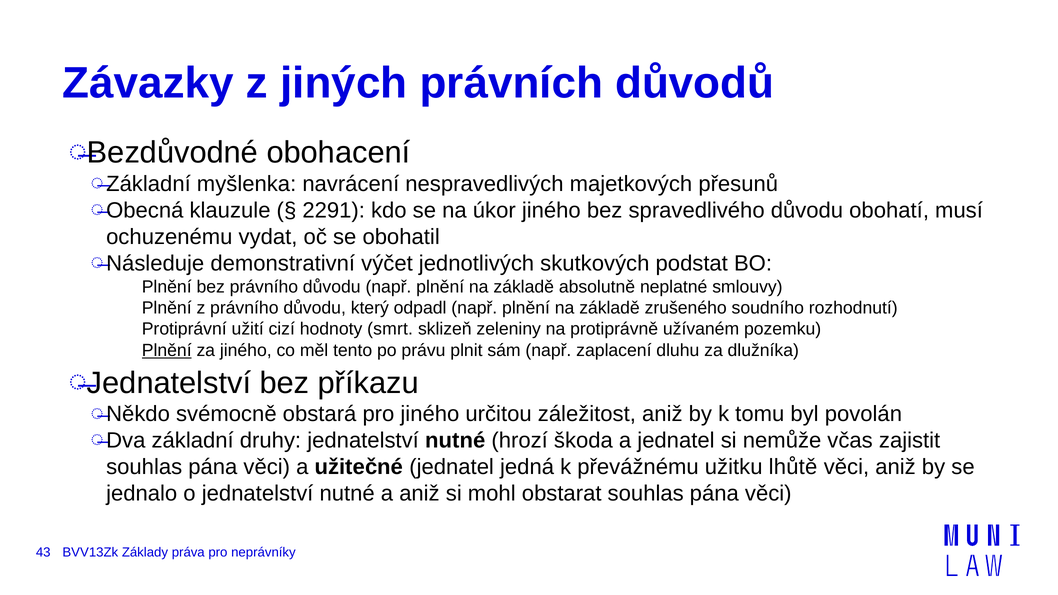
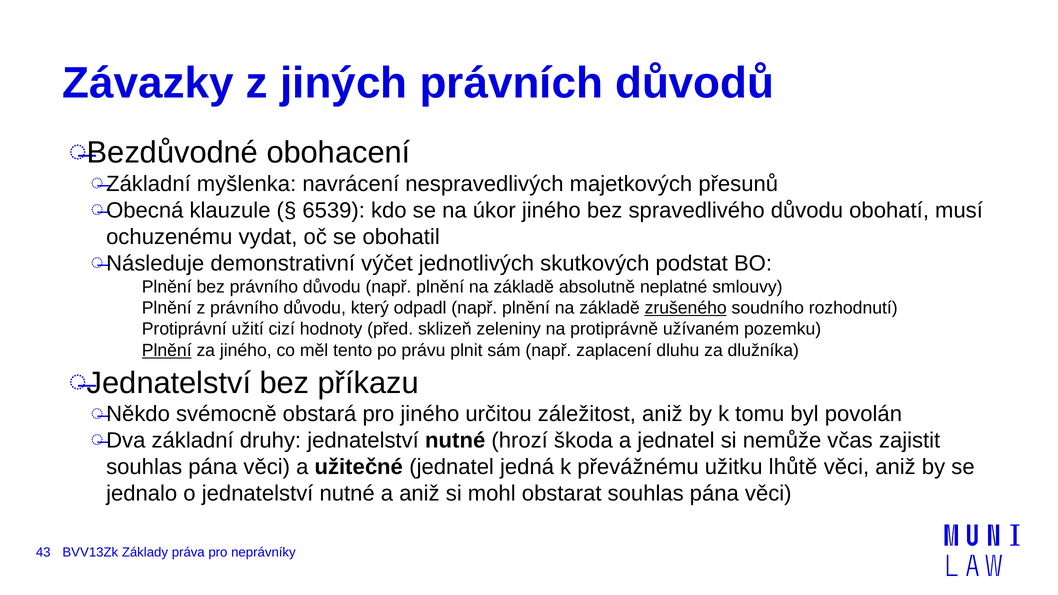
2291: 2291 -> 6539
zrušeného underline: none -> present
smrt: smrt -> před
